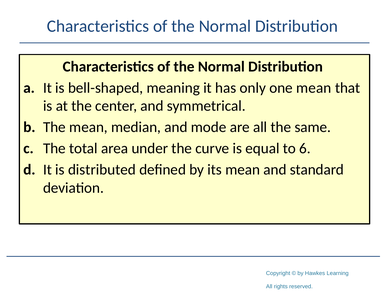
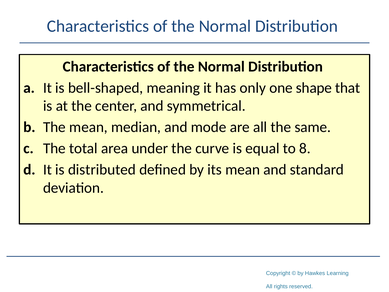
one mean: mean -> shape
6: 6 -> 8
